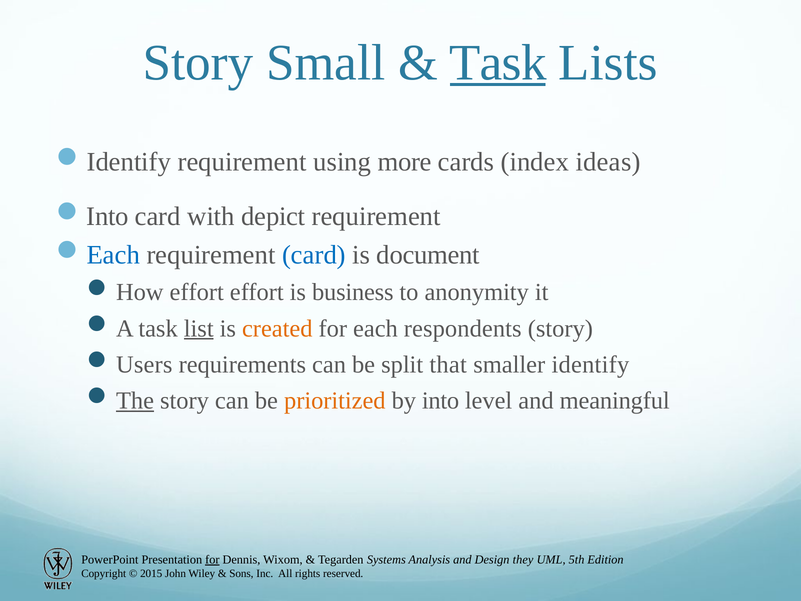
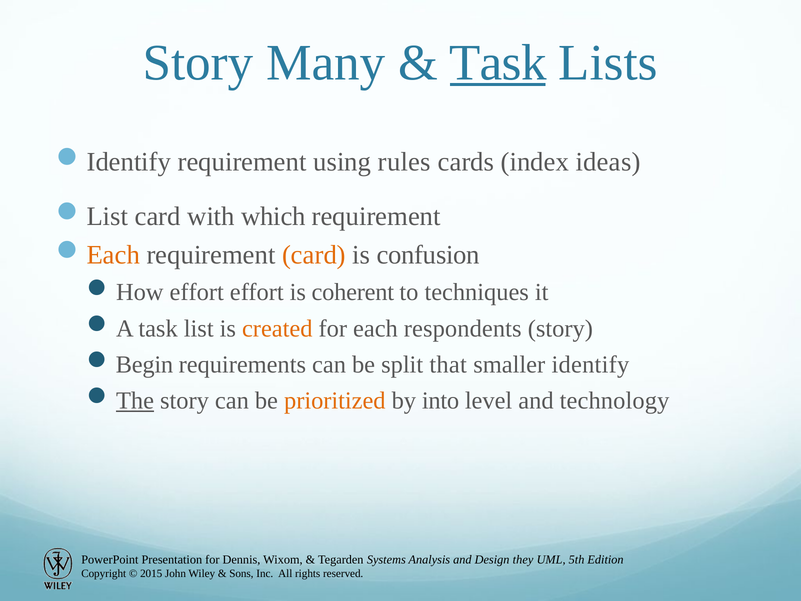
Small: Small -> Many
more: more -> rules
Into at (107, 216): Into -> List
depict: depict -> which
Each at (113, 255) colour: blue -> orange
card at (314, 255) colour: blue -> orange
document: document -> confusion
business: business -> coherent
anonymity: anonymity -> techniques
list at (199, 328) underline: present -> none
Users: Users -> Begin
meaningful: meaningful -> technology
for at (212, 559) underline: present -> none
